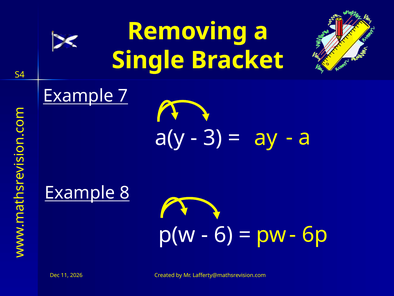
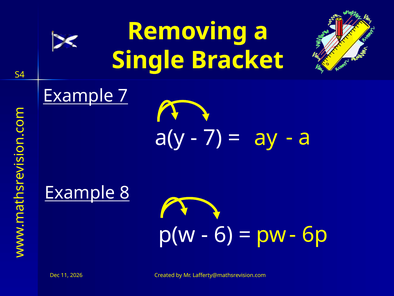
3 at (213, 138): 3 -> 7
